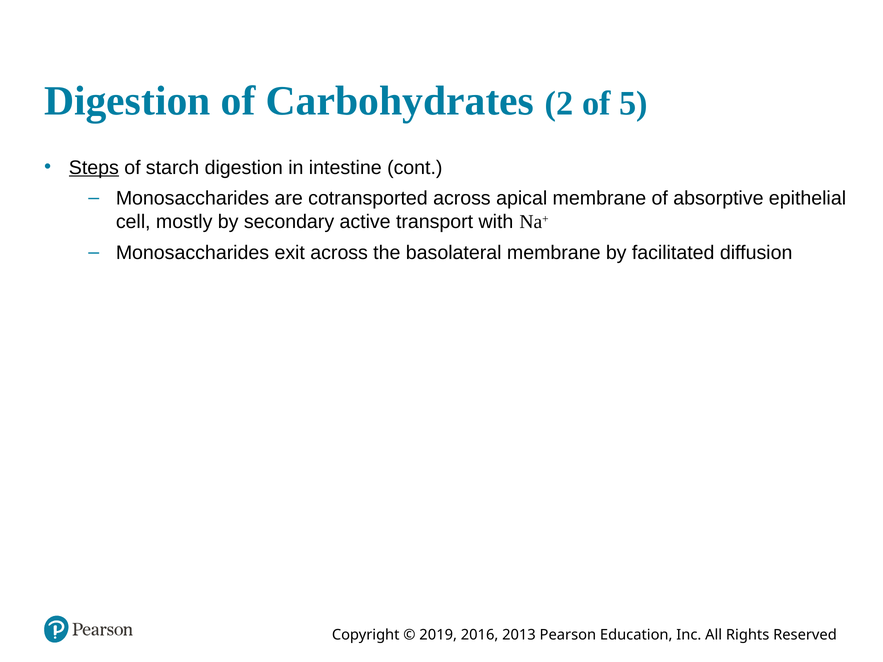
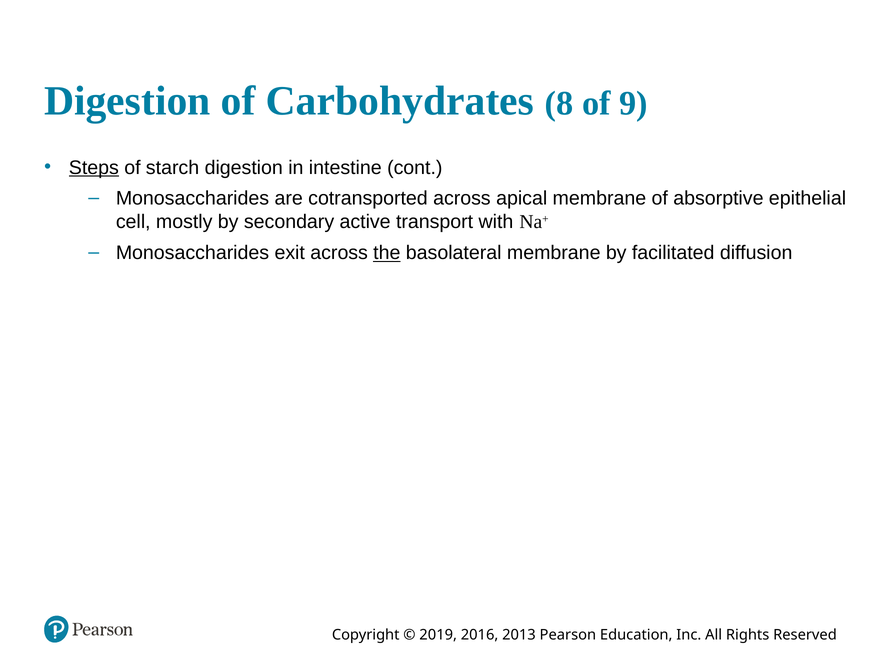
2: 2 -> 8
5: 5 -> 9
the underline: none -> present
